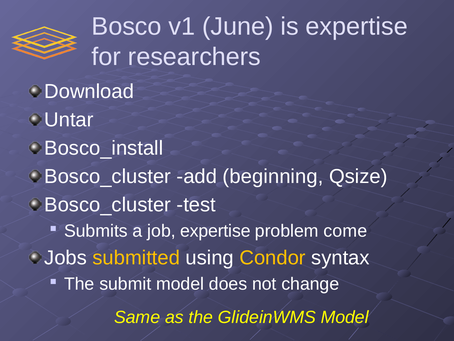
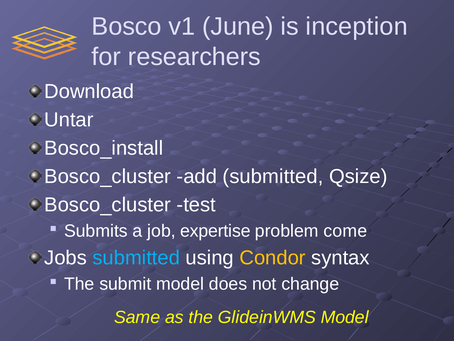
is expertise: expertise -> inception
add beginning: beginning -> submitted
submitted at (136, 257) colour: yellow -> light blue
